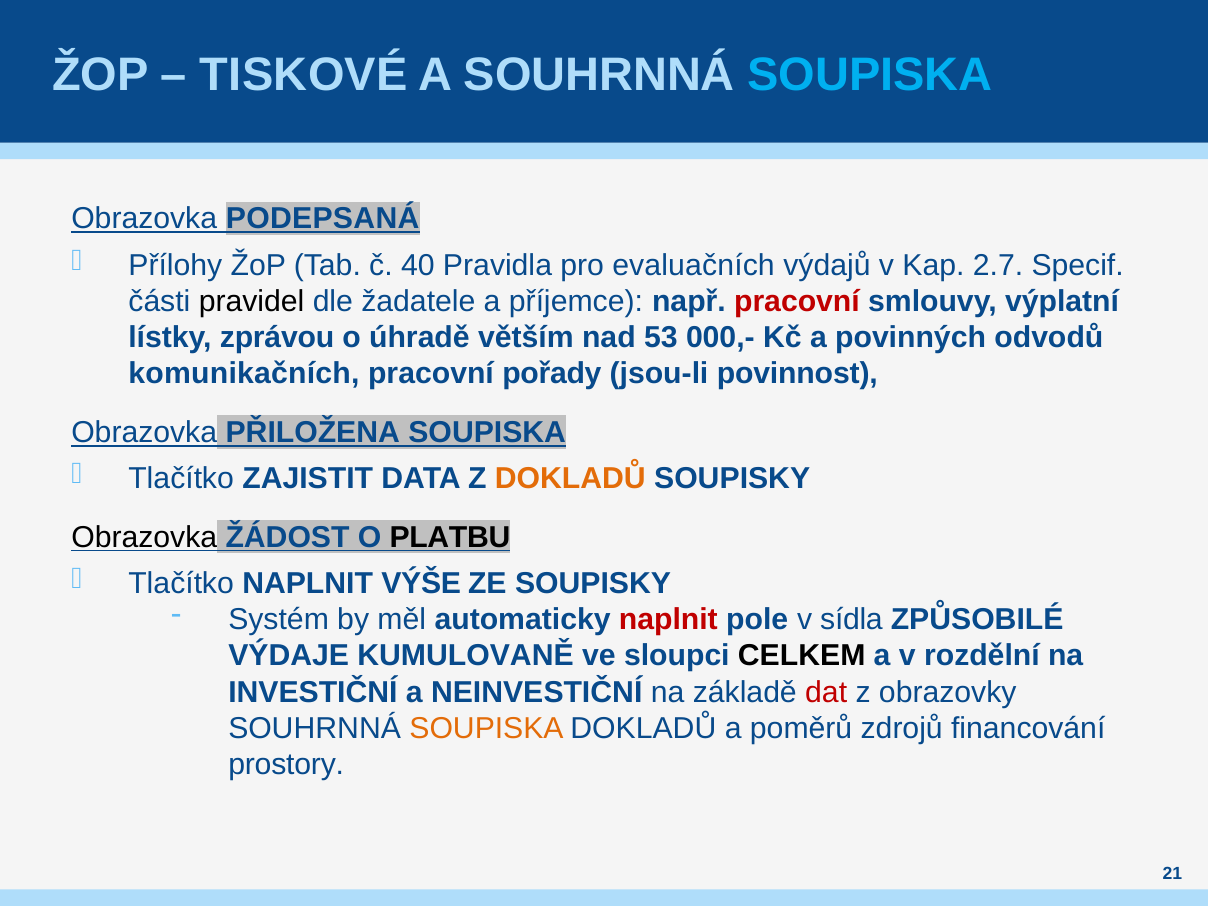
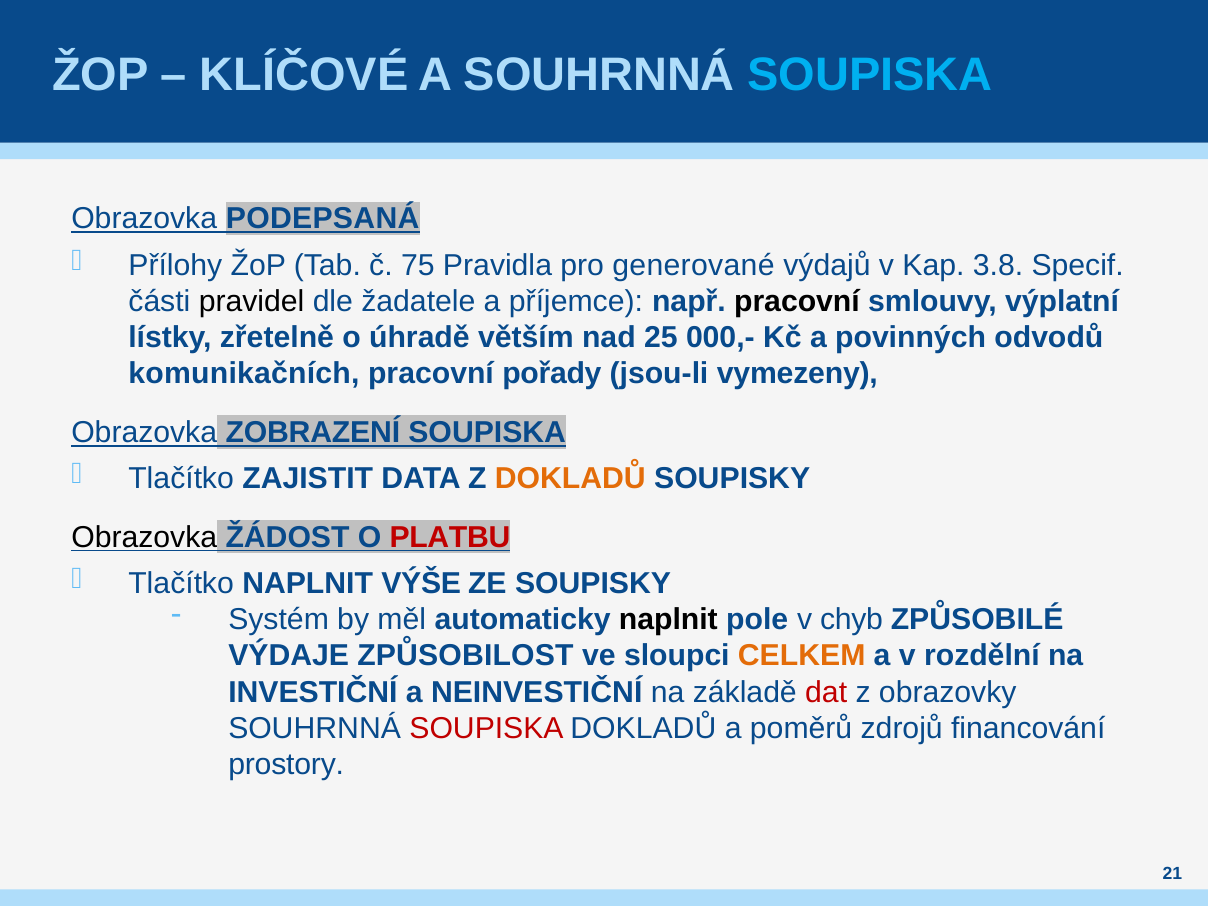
TISKOVÉ: TISKOVÉ -> KLÍČOVÉ
40: 40 -> 75
evaluačních: evaluačních -> generované
2.7: 2.7 -> 3.8
pracovní at (797, 301) colour: red -> black
zprávou: zprávou -> zřetelně
53: 53 -> 25
povinnost: povinnost -> vymezeny
PŘILOŽENA: PŘILOŽENA -> ZOBRAZENÍ
PLATBU colour: black -> red
naplnit at (668, 620) colour: red -> black
sídla: sídla -> chyb
KUMULOVANĚ: KUMULOVANĚ -> ZPŮSOBILOST
CELKEM colour: black -> orange
SOUPISKA at (486, 728) colour: orange -> red
